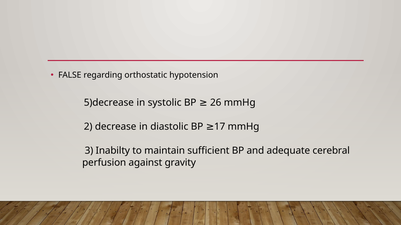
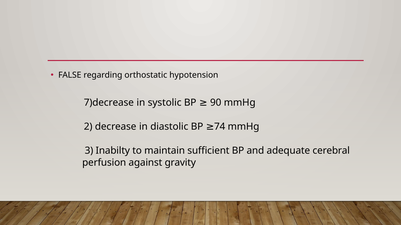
5)decrease: 5)decrease -> 7)decrease
26: 26 -> 90
17: 17 -> 74
